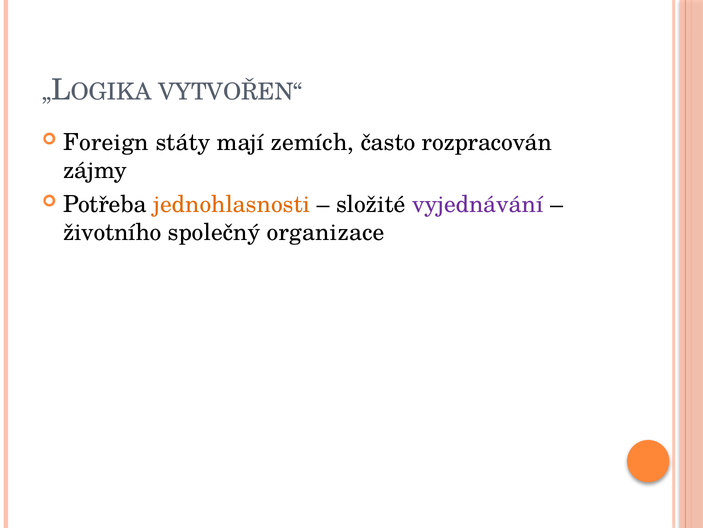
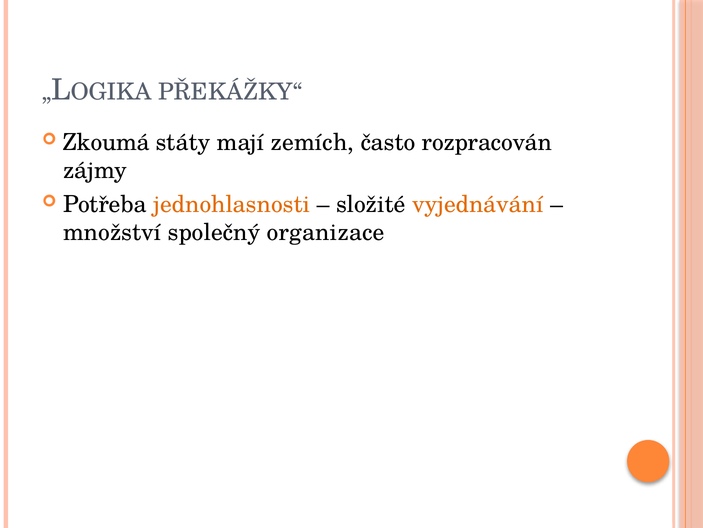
VYTVOŘEN“: VYTVOŘEN“ -> PŘEKÁŽKY“
Foreign: Foreign -> Zkoumá
vyjednávání colour: purple -> orange
životního: životního -> množství
